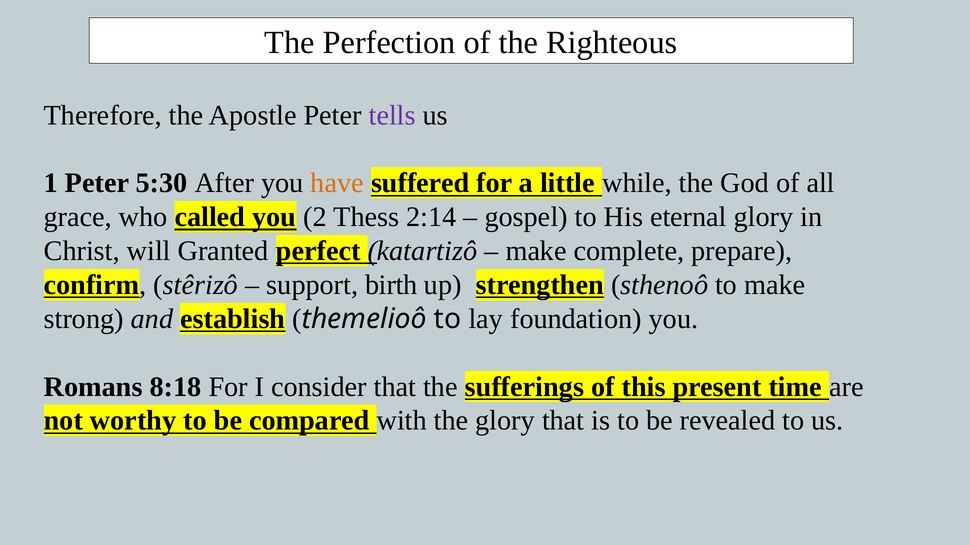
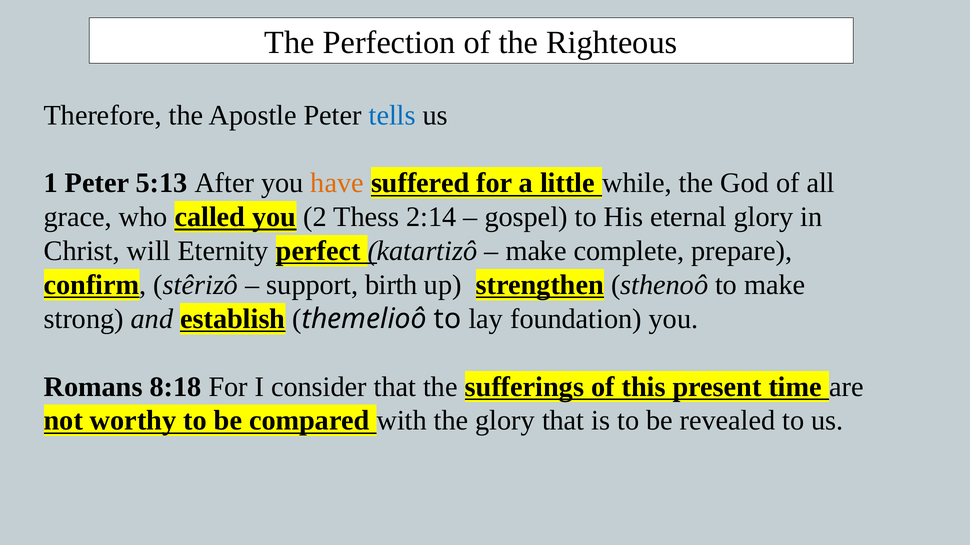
tells colour: purple -> blue
5:30: 5:30 -> 5:13
Granted: Granted -> Eternity
